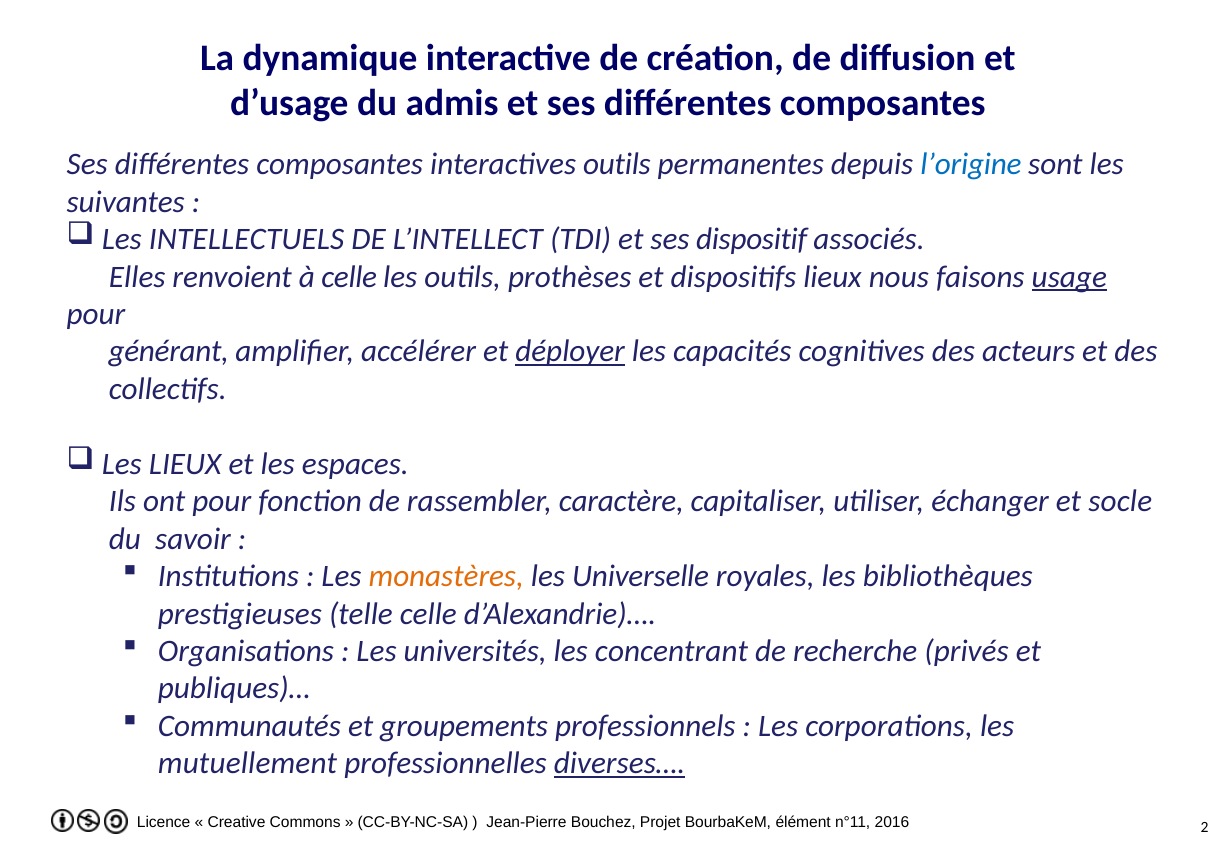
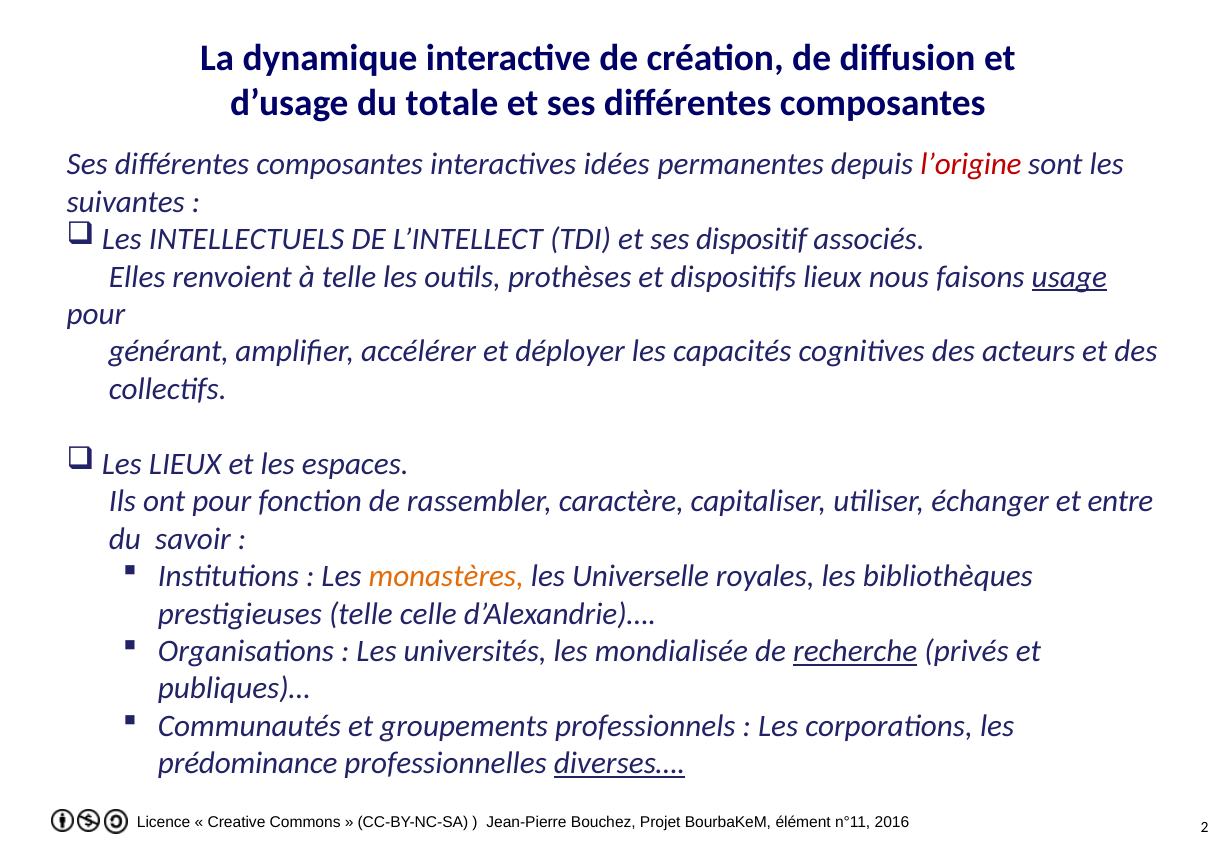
admis: admis -> totale
interactives outils: outils -> idées
l’origine colour: blue -> red
à celle: celle -> telle
déployer underline: present -> none
socle: socle -> entre
concentrant: concentrant -> mondialisée
recherche underline: none -> present
mutuellement: mutuellement -> prédominance
